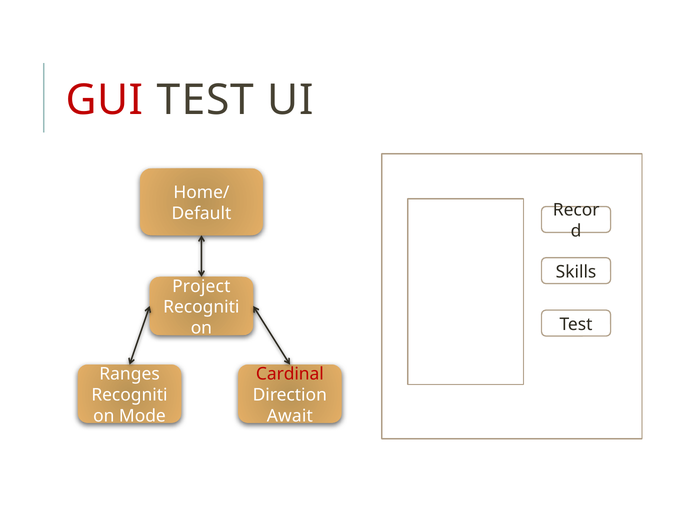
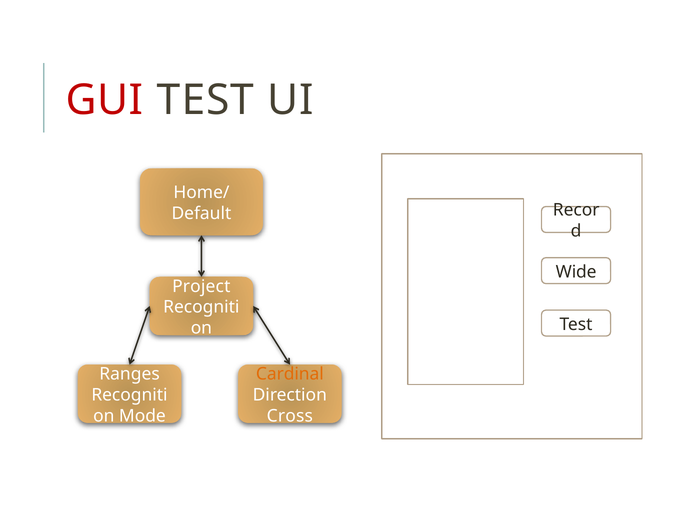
Skills: Skills -> Wide
Cardinal colour: red -> orange
Await: Await -> Cross
